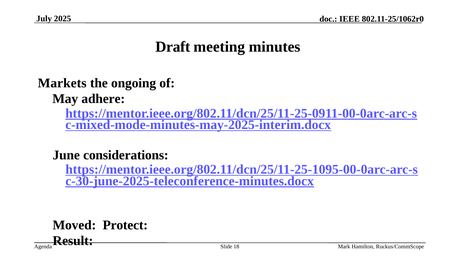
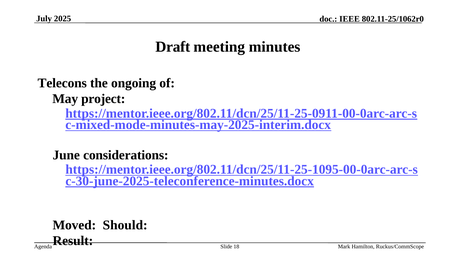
Markets: Markets -> Telecons
adhere: adhere -> project
Protect: Protect -> Should
